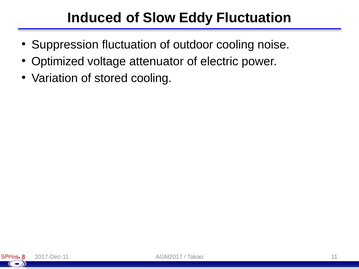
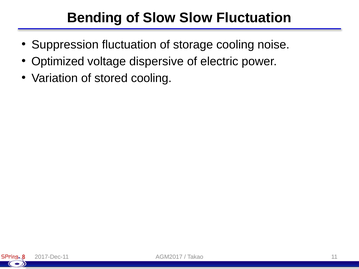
Induced: Induced -> Bending
Slow Eddy: Eddy -> Slow
outdoor: outdoor -> storage
attenuator: attenuator -> dispersive
